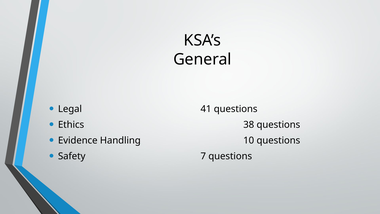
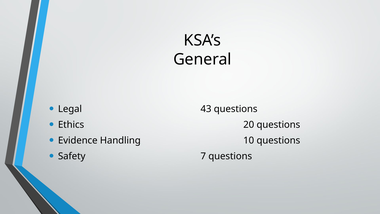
41: 41 -> 43
38: 38 -> 20
